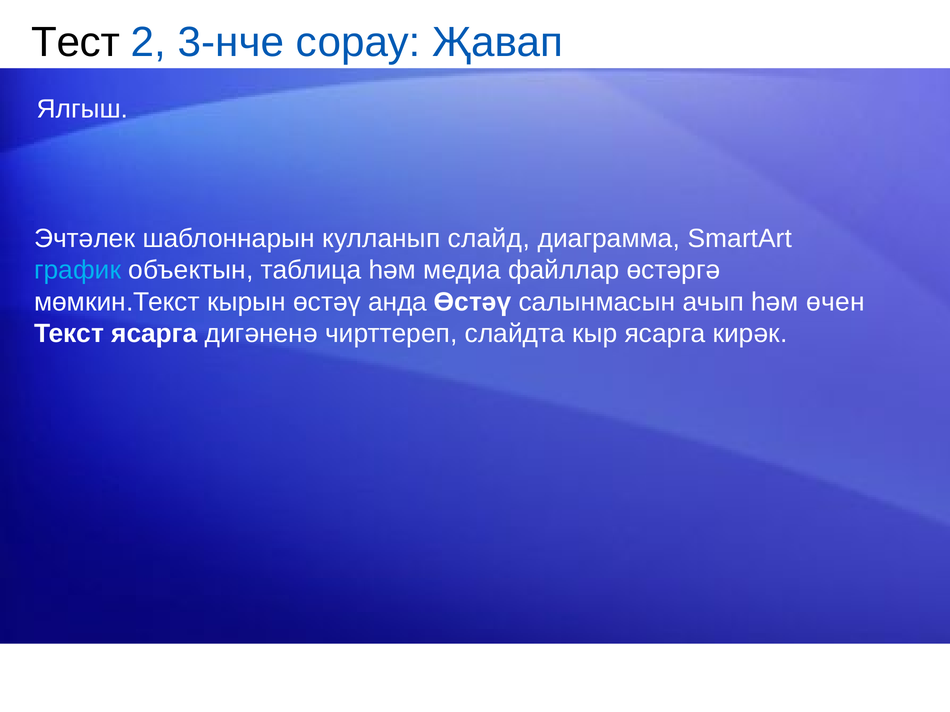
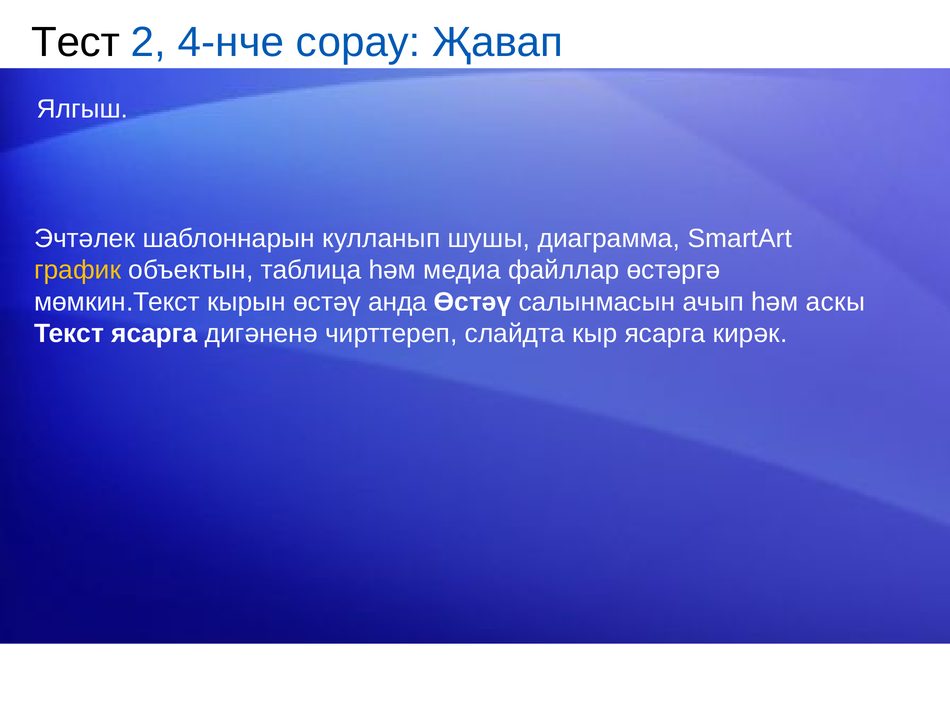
3-нче: 3-нче -> 4-нче
слайд: слайд -> шушы
график colour: light blue -> yellow
өчен: өчен -> аскы
